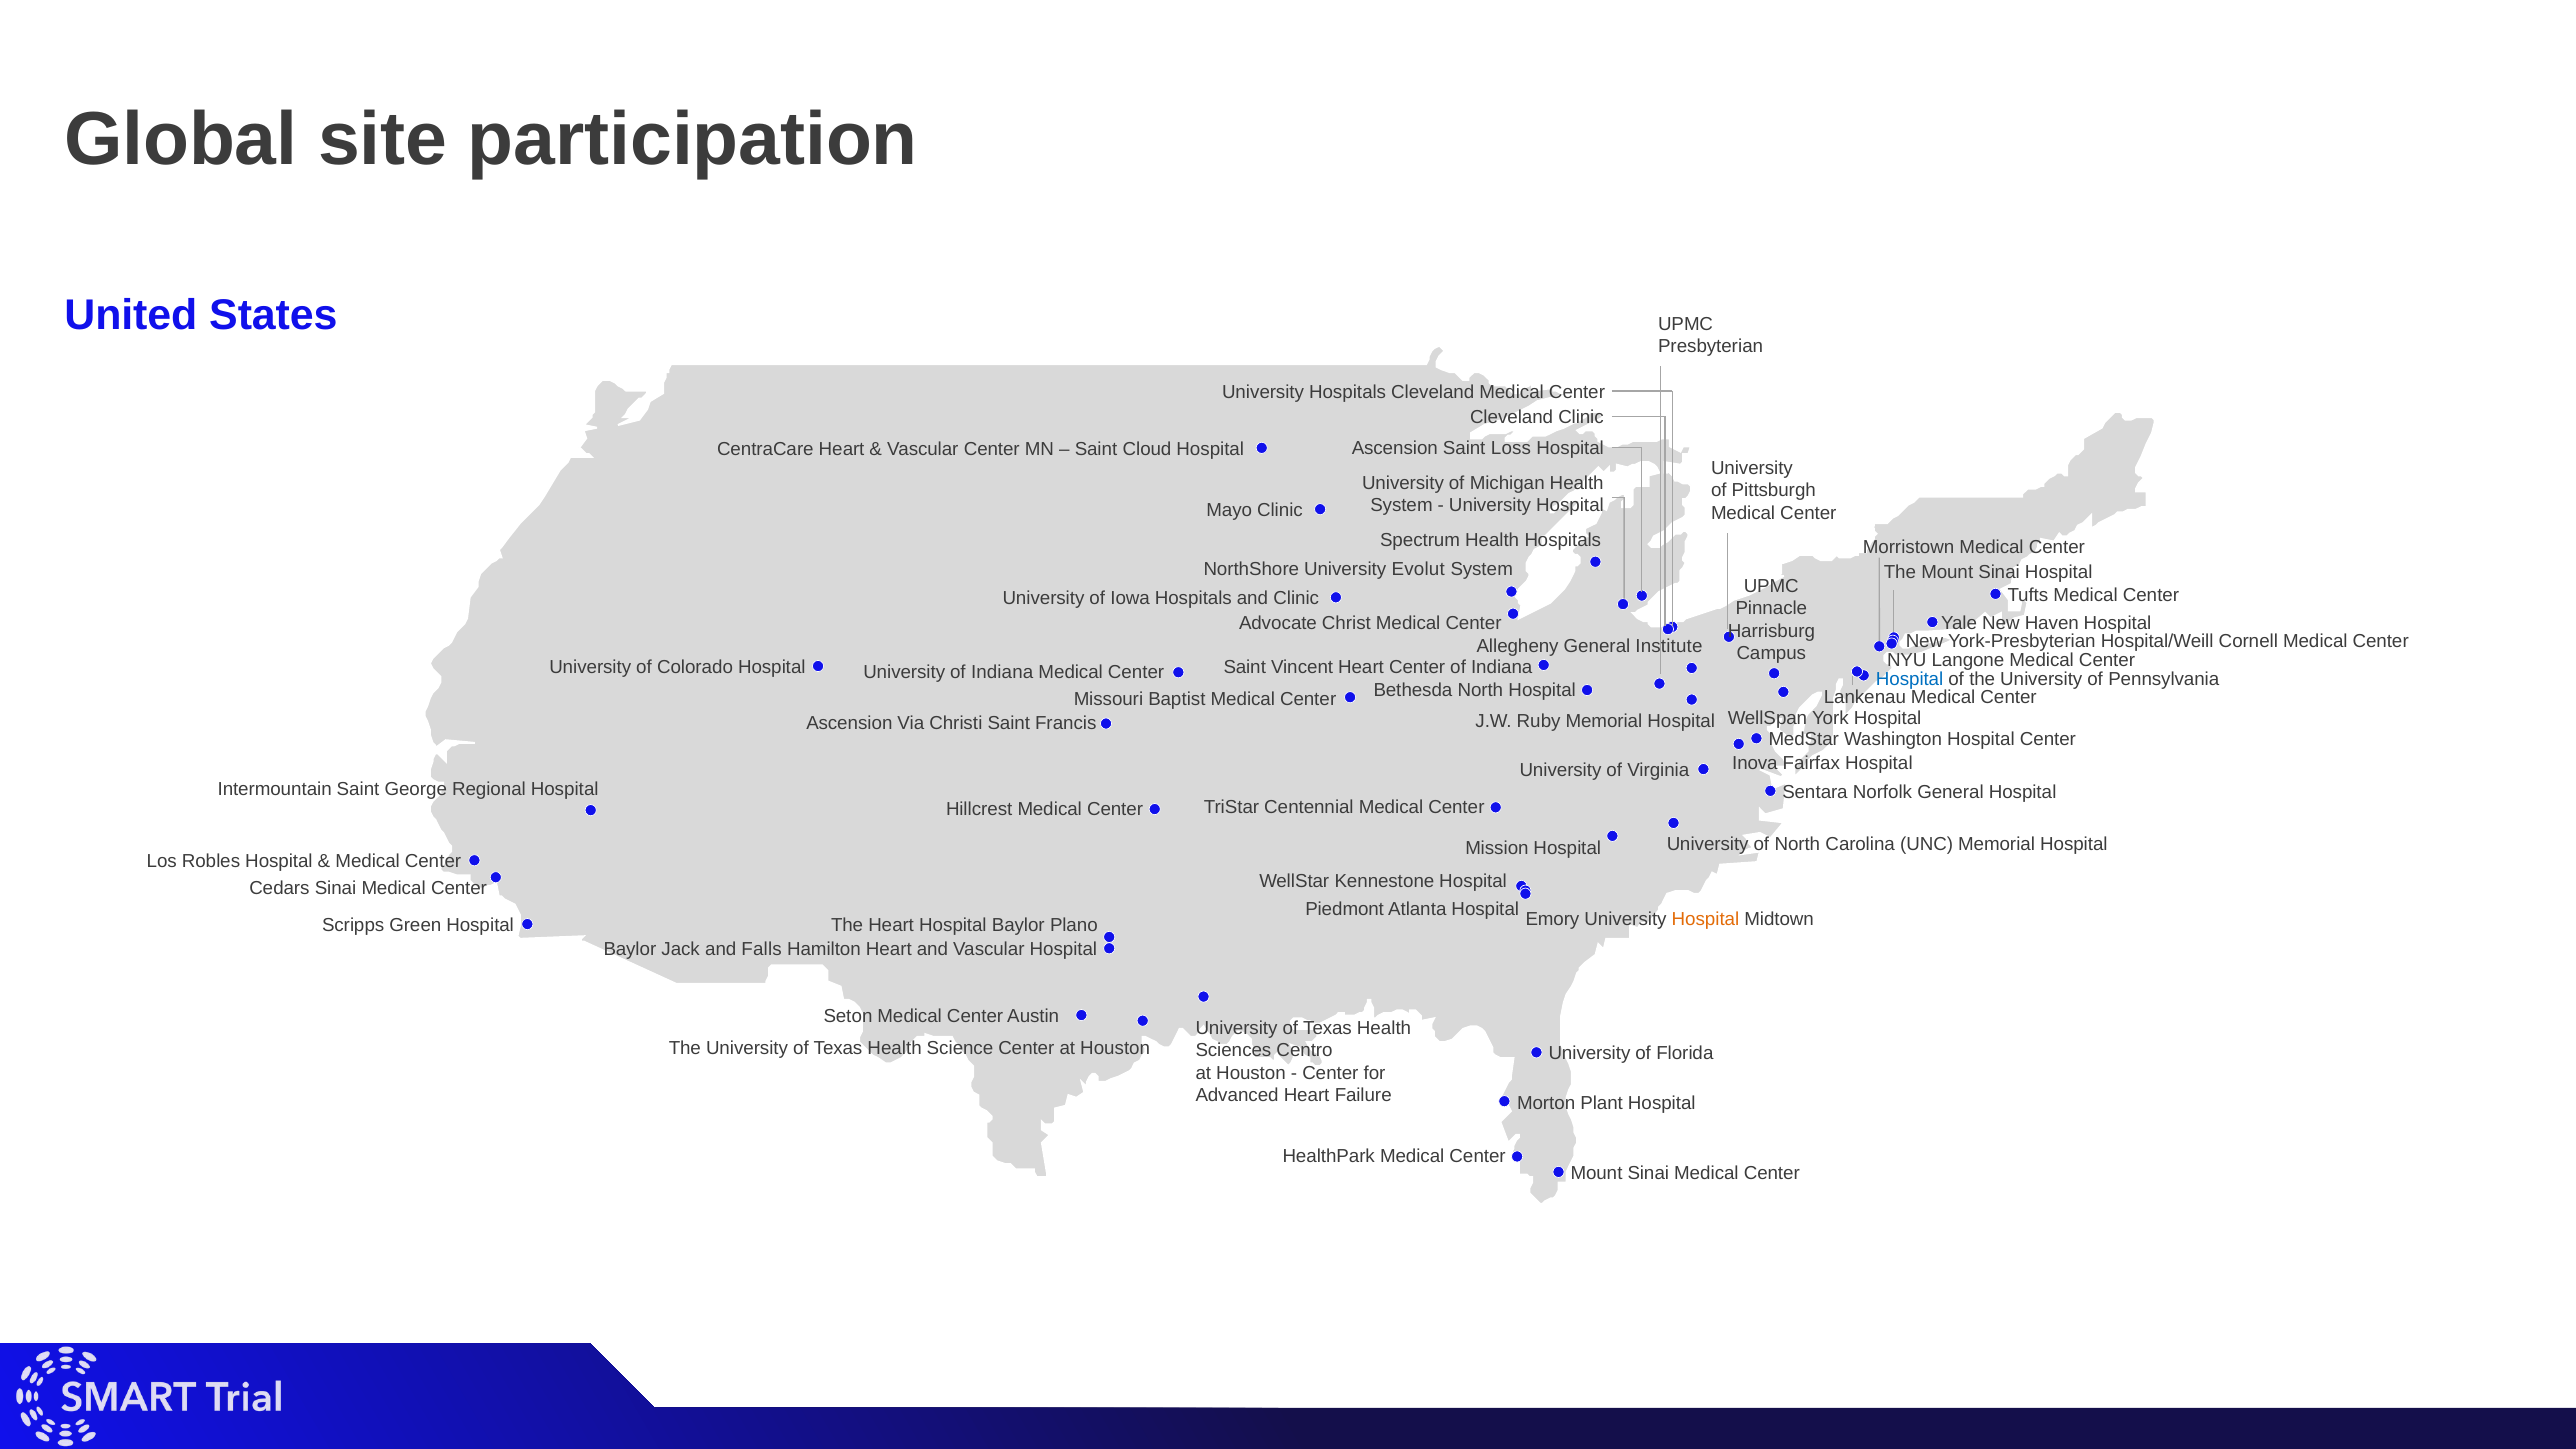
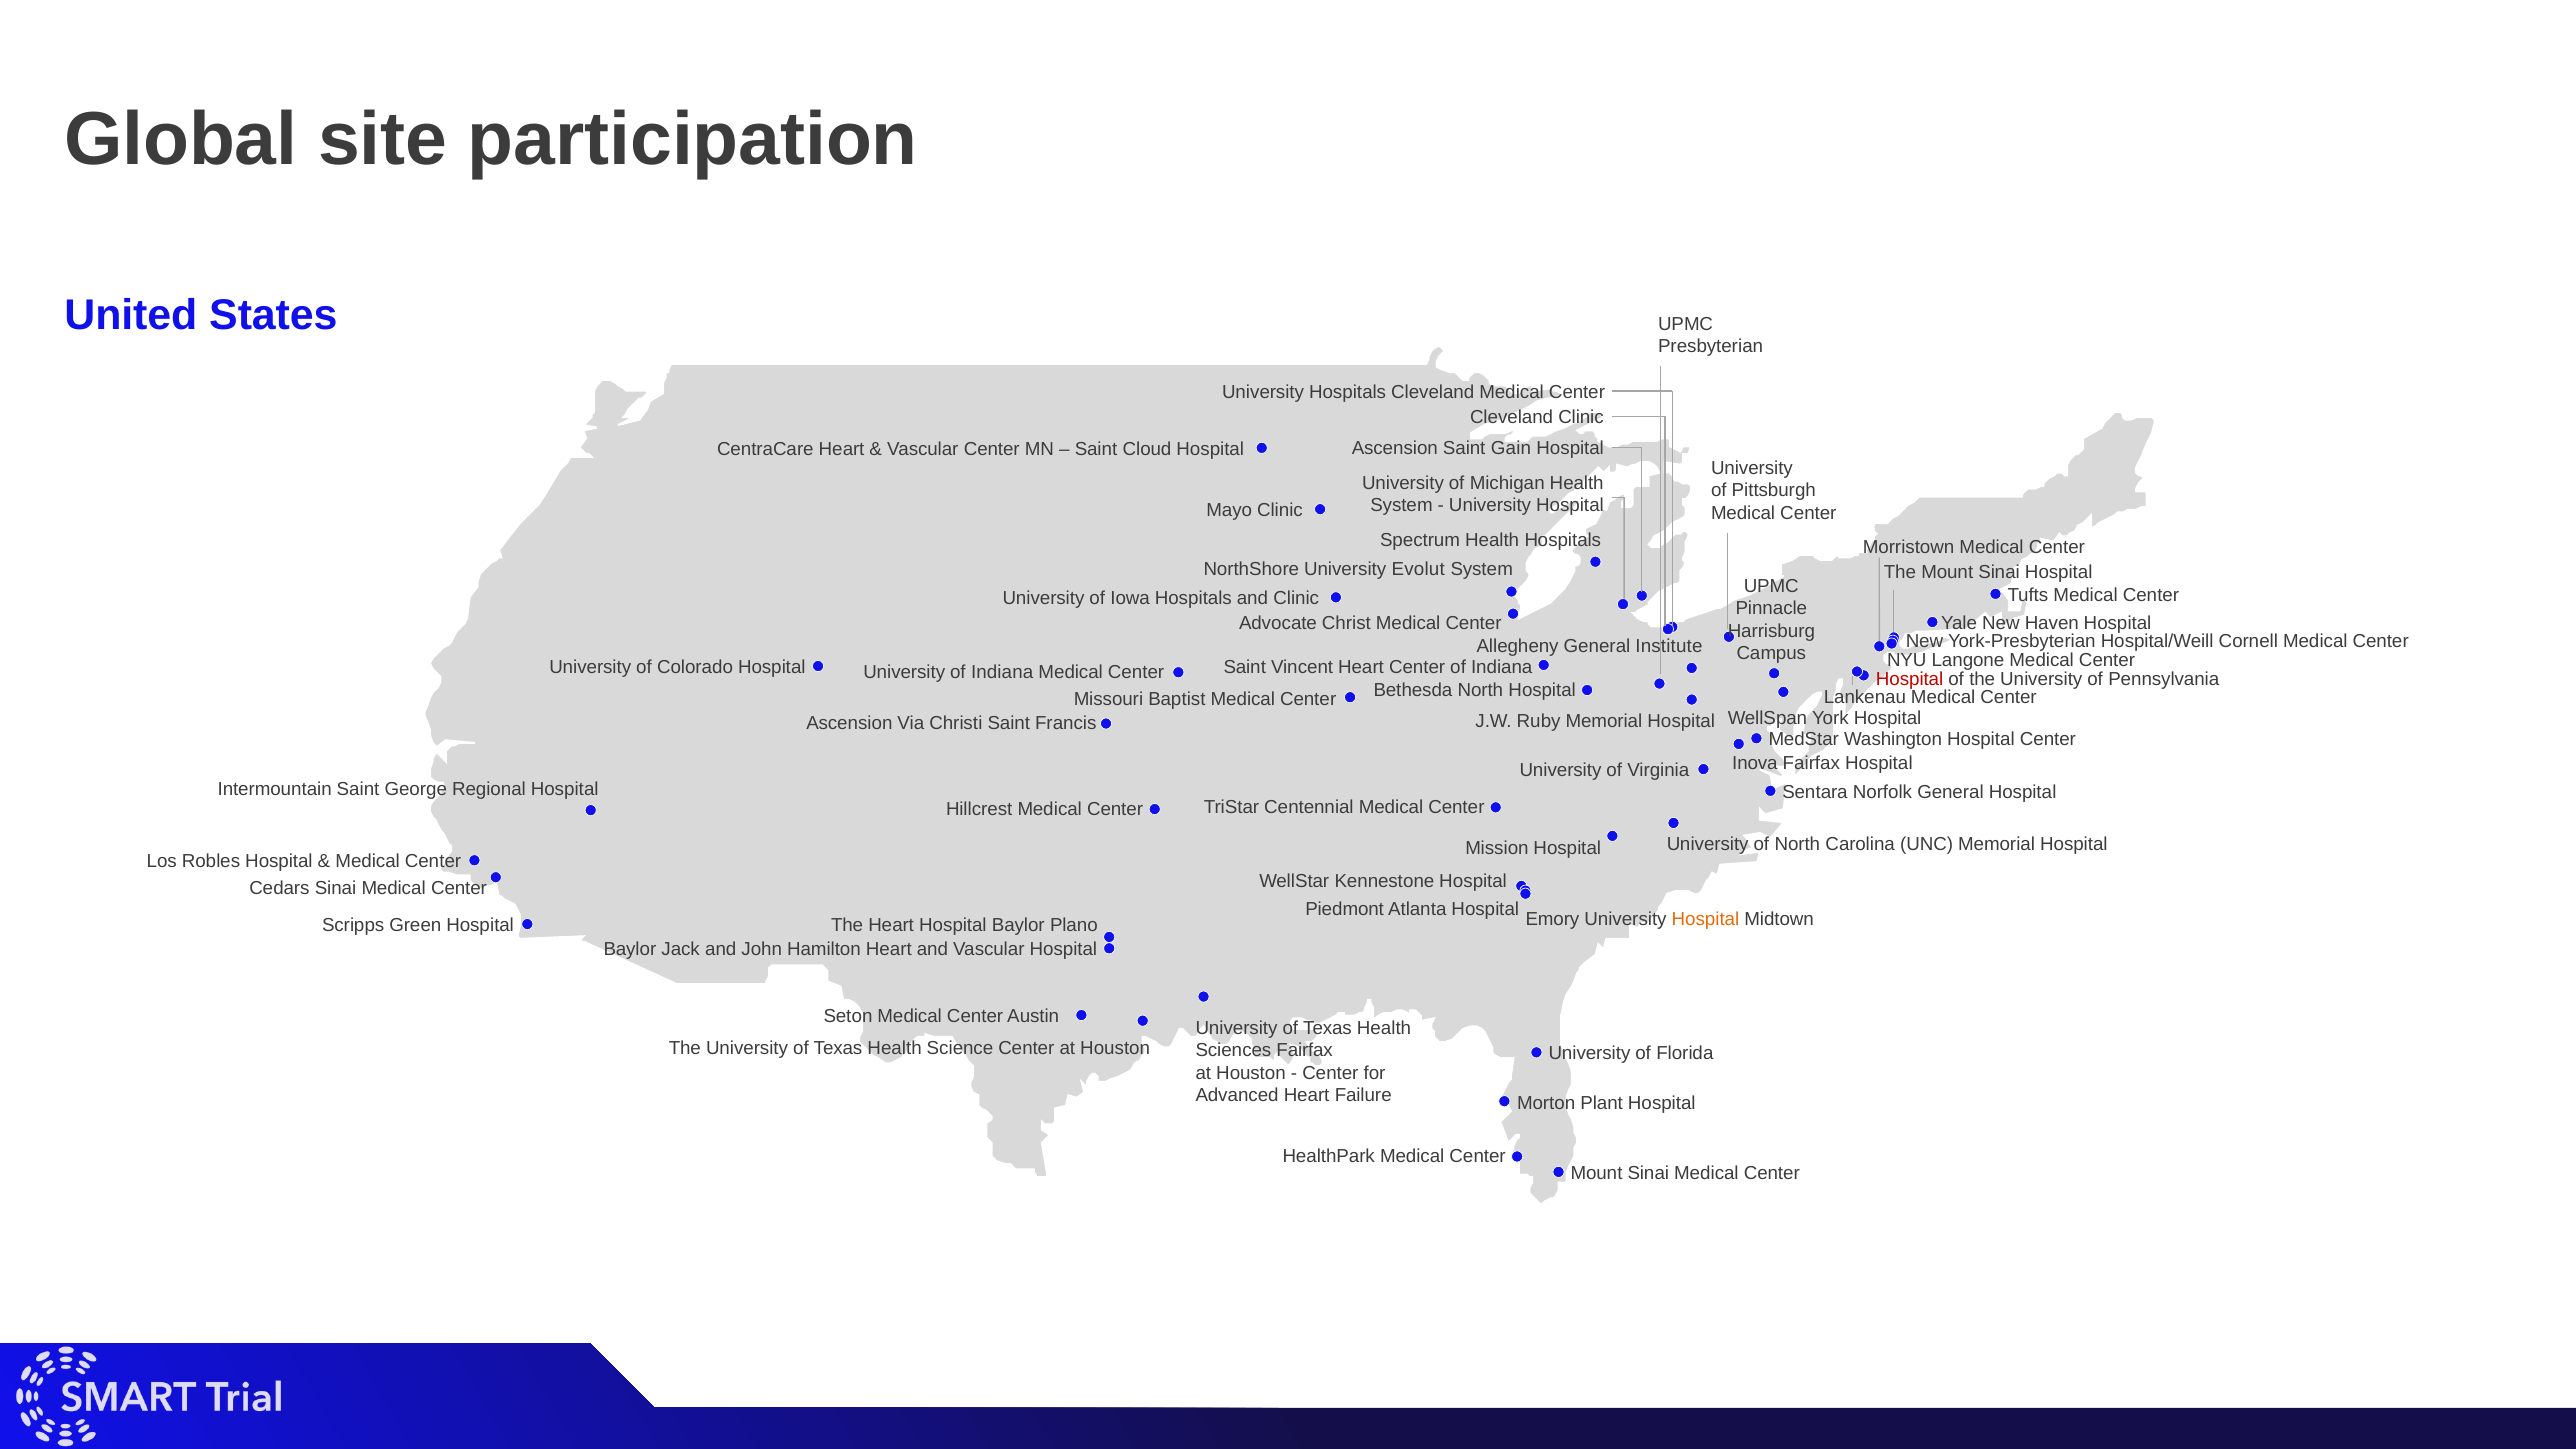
Loss: Loss -> Gain
Hospital at (1910, 679) colour: blue -> red
Falls: Falls -> John
Sciences Centro: Centro -> Fairfax
